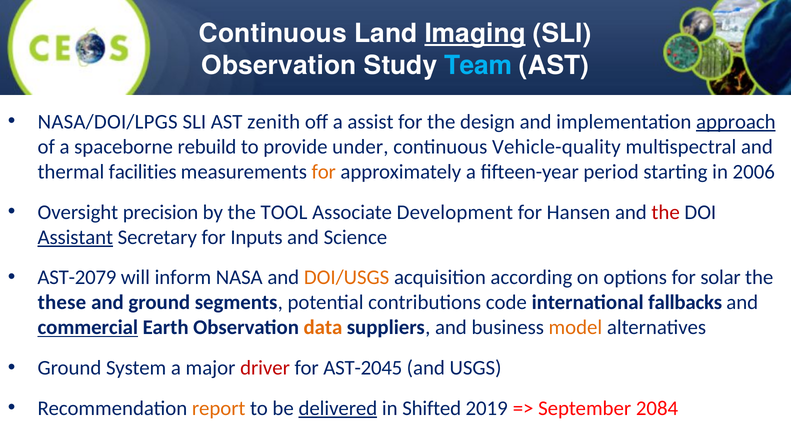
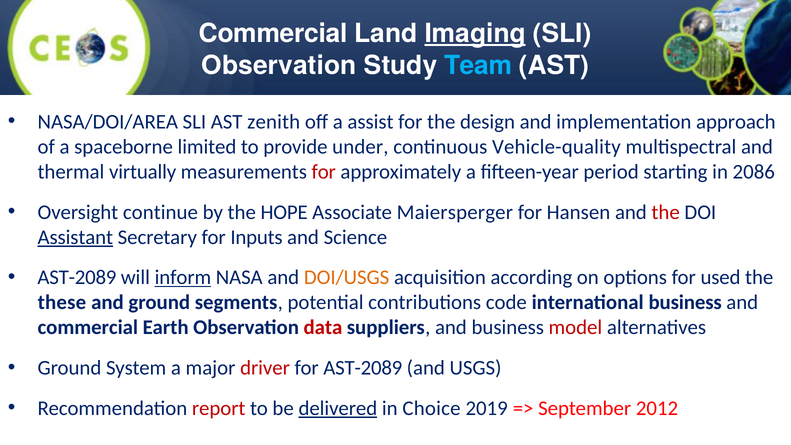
Continuous at (273, 34): Continuous -> Commercial
NASA/DOI/LPGS: NASA/DOI/LPGS -> NASA/DOI/AREA
approach underline: present -> none
rebuild: rebuild -> limited
facilities: facilities -> virtually
for at (324, 172) colour: orange -> red
2006: 2006 -> 2086
precision: precision -> continue
TOOL: TOOL -> HOPE
Development: Development -> Maiersperger
AST-2079 at (77, 277): AST-2079 -> AST-2089
inform underline: none -> present
solar: solar -> used
international fallbacks: fallbacks -> business
commercial at (88, 328) underline: present -> none
data colour: orange -> red
model colour: orange -> red
for AST-2045: AST-2045 -> AST-2089
report colour: orange -> red
Shifted: Shifted -> Choice
2084: 2084 -> 2012
